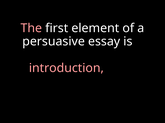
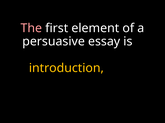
introduction colour: pink -> yellow
